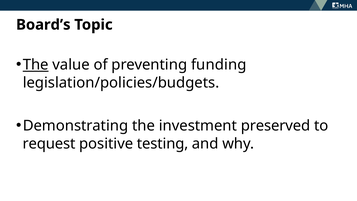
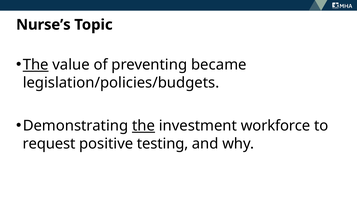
Board’s: Board’s -> Nurse’s
funding: funding -> became
the at (143, 126) underline: none -> present
preserved: preserved -> workforce
